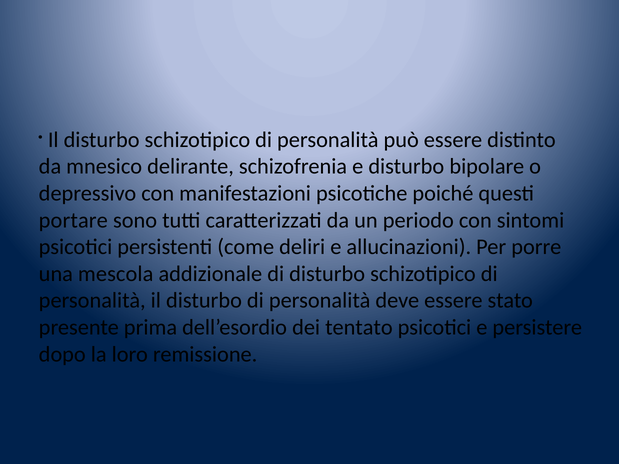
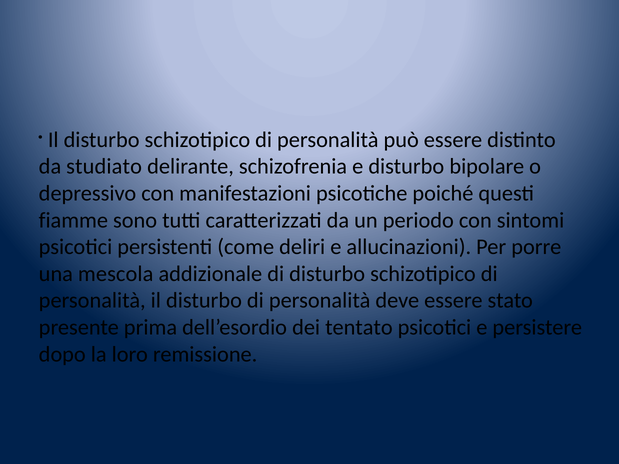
mnesico: mnesico -> studiato
portare: portare -> fiamme
